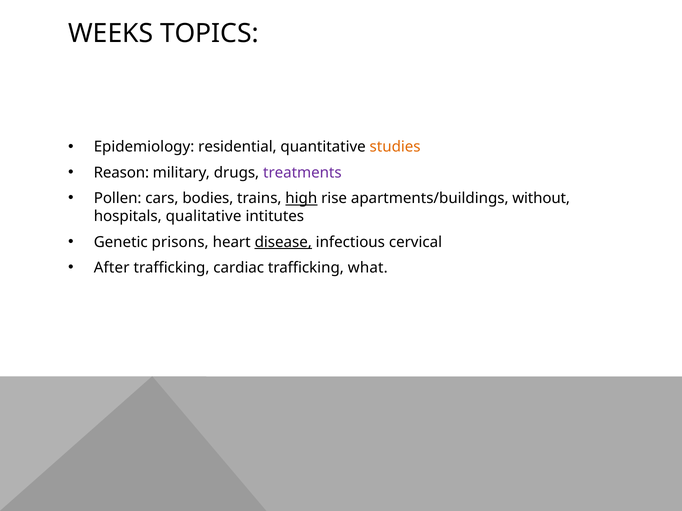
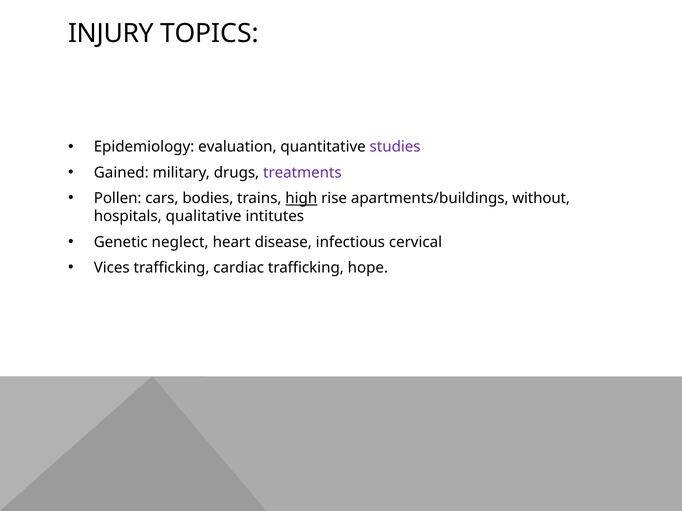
WEEKS: WEEKS -> INJURY
residential: residential -> evaluation
studies colour: orange -> purple
Reason: Reason -> Gained
prisons: prisons -> neglect
disease underline: present -> none
After: After -> Vices
what: what -> hope
